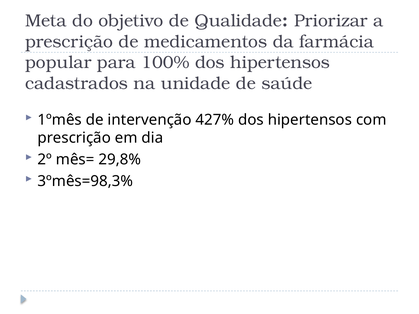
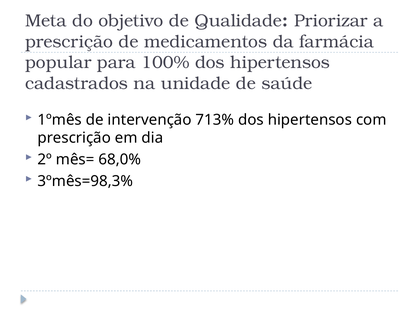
427%: 427% -> 713%
29,8%: 29,8% -> 68,0%
